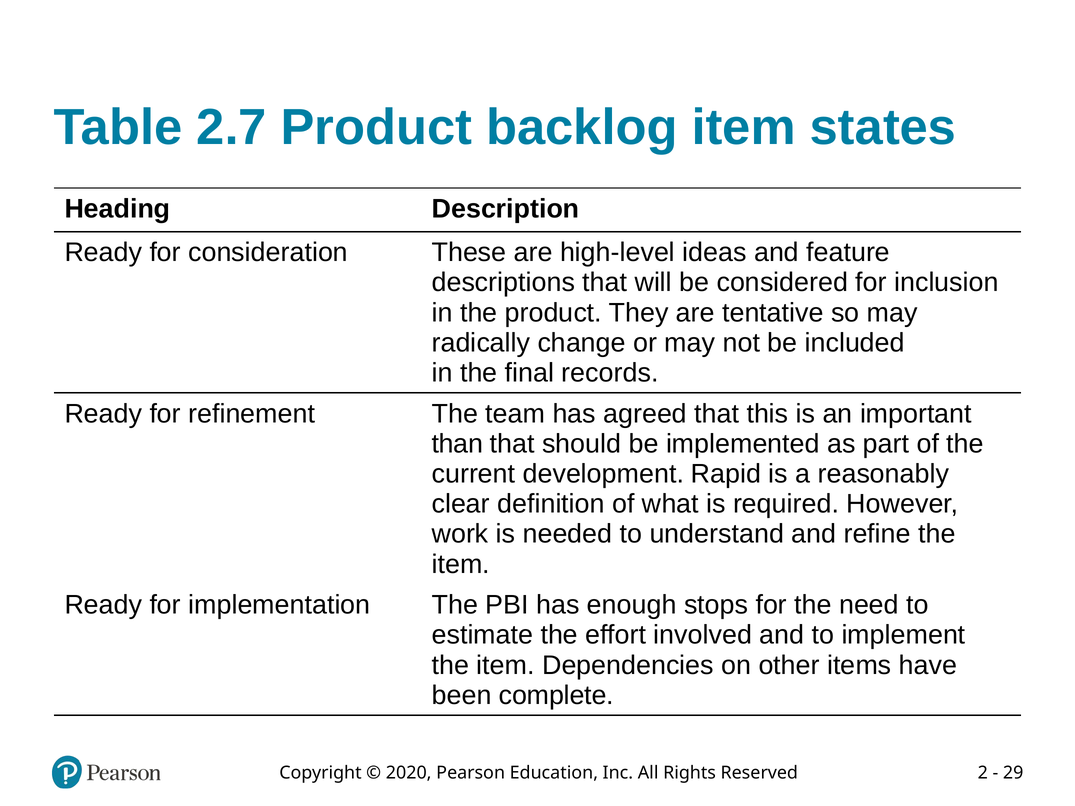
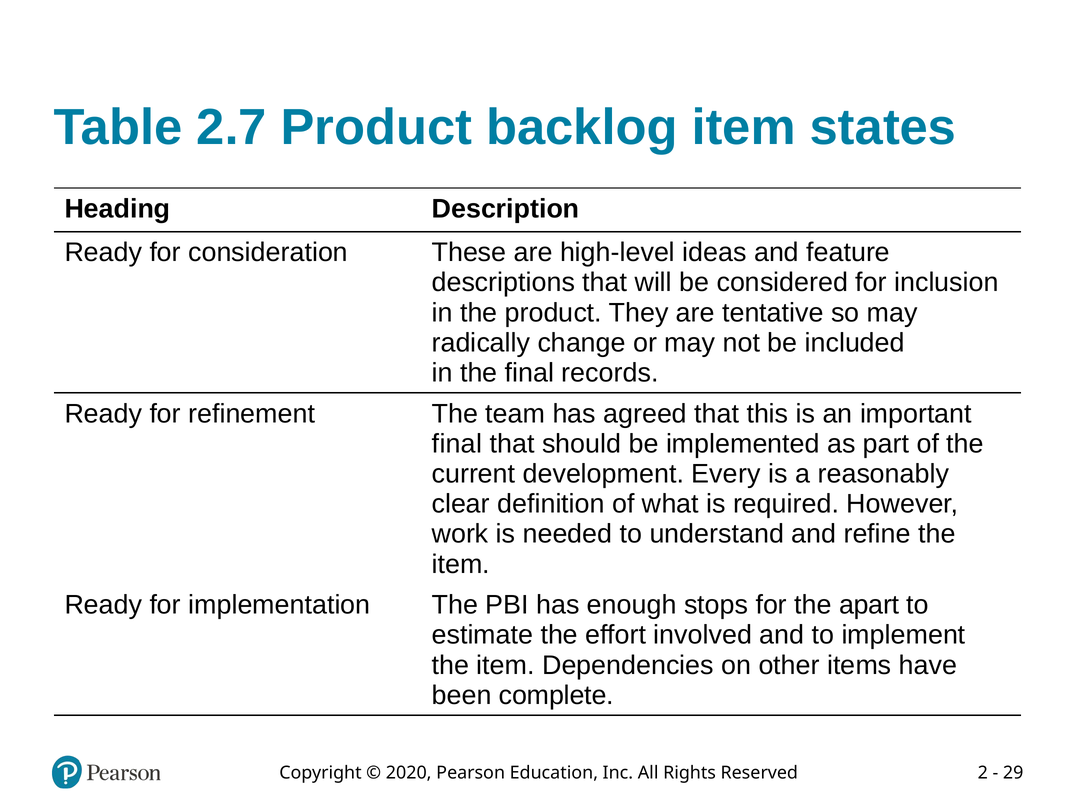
than at (457, 444): than -> final
Rapid: Rapid -> Every
need: need -> apart
